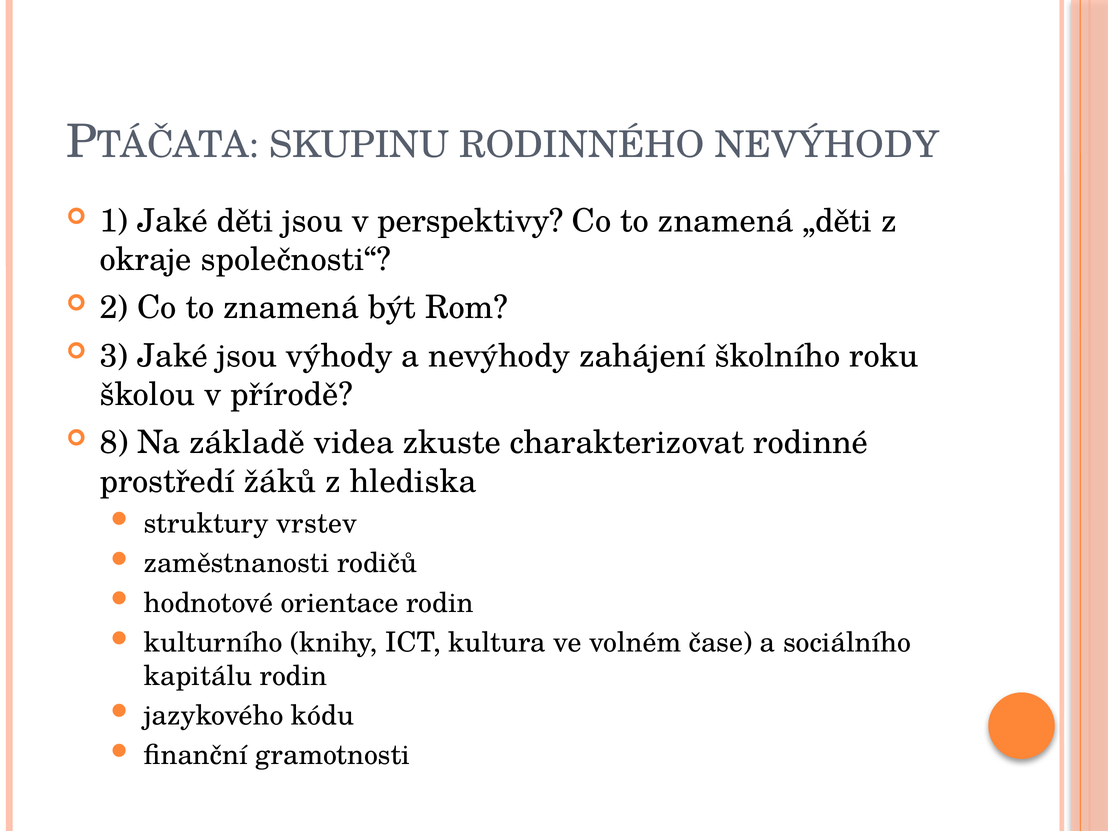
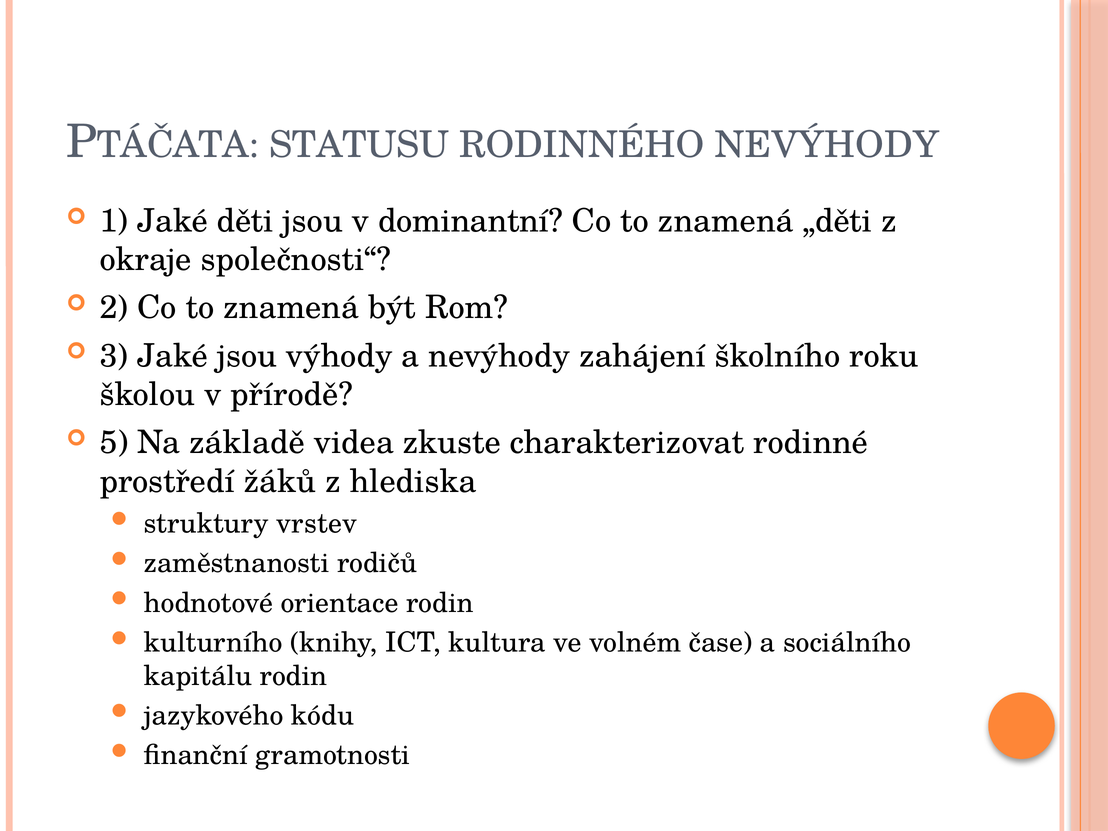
SKUPINU: SKUPINU -> STATUSU
perspektivy: perspektivy -> dominantní
8: 8 -> 5
